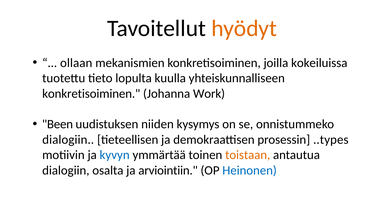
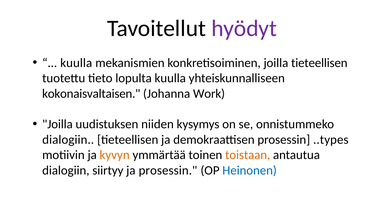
hyödyt colour: orange -> purple
ollaan at (76, 63): ollaan -> kuulla
joilla kokeiluissa: kokeiluissa -> tieteellisen
konkretisoiminen at (91, 94): konkretisoiminen -> kokonaisvaltaisen
Been at (58, 124): Been -> Joilla
kyvyn colour: blue -> orange
osalta: osalta -> siirtyy
ja arviointiin: arviointiin -> prosessin
